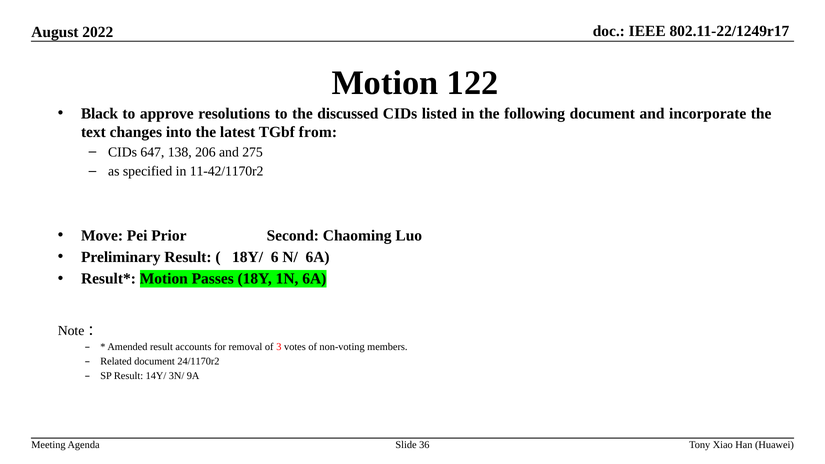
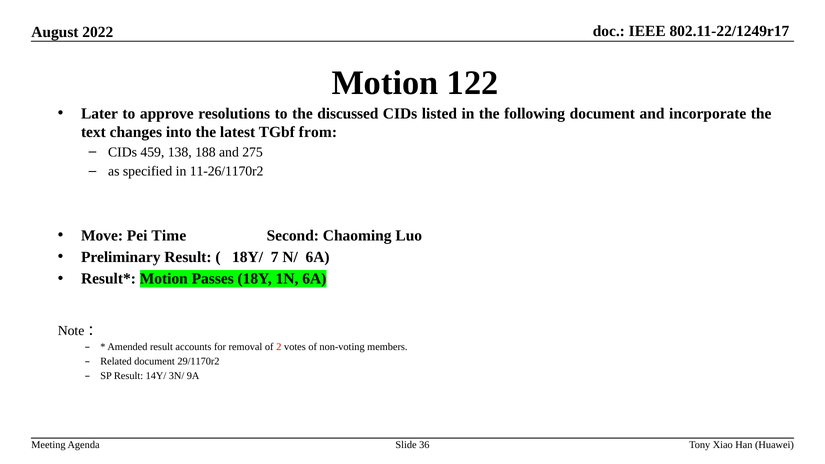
Black: Black -> Later
647: 647 -> 459
206: 206 -> 188
11-42/1170r2: 11-42/1170r2 -> 11-26/1170r2
Prior: Prior -> Time
6: 6 -> 7
3: 3 -> 2
24/1170r2: 24/1170r2 -> 29/1170r2
